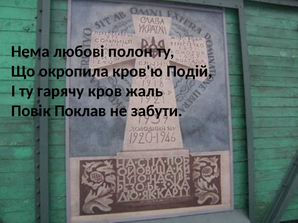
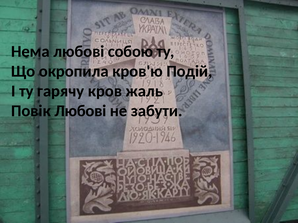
полон: полон -> собою
Повік Поклав: Поклав -> Любові
